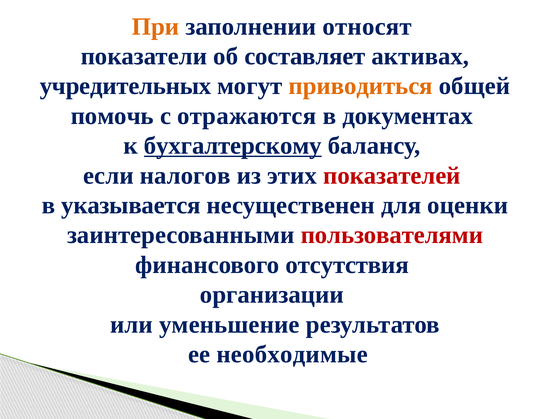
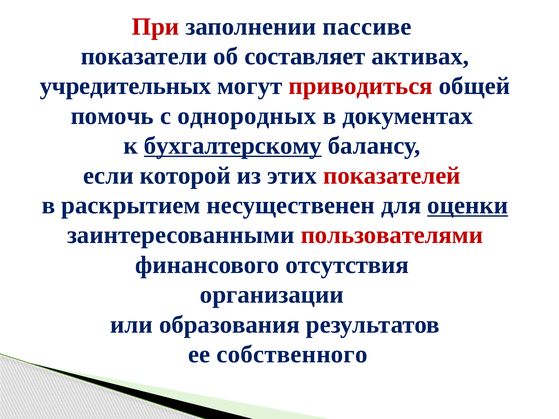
При colour: orange -> red
относят: относят -> пассиве
приводиться colour: orange -> red
отражаются: отражаются -> однородных
налогов: налогов -> которой
указывается: указывается -> раскрытием
оценки underline: none -> present
уменьшение: уменьшение -> образования
необходимые: необходимые -> собственного
